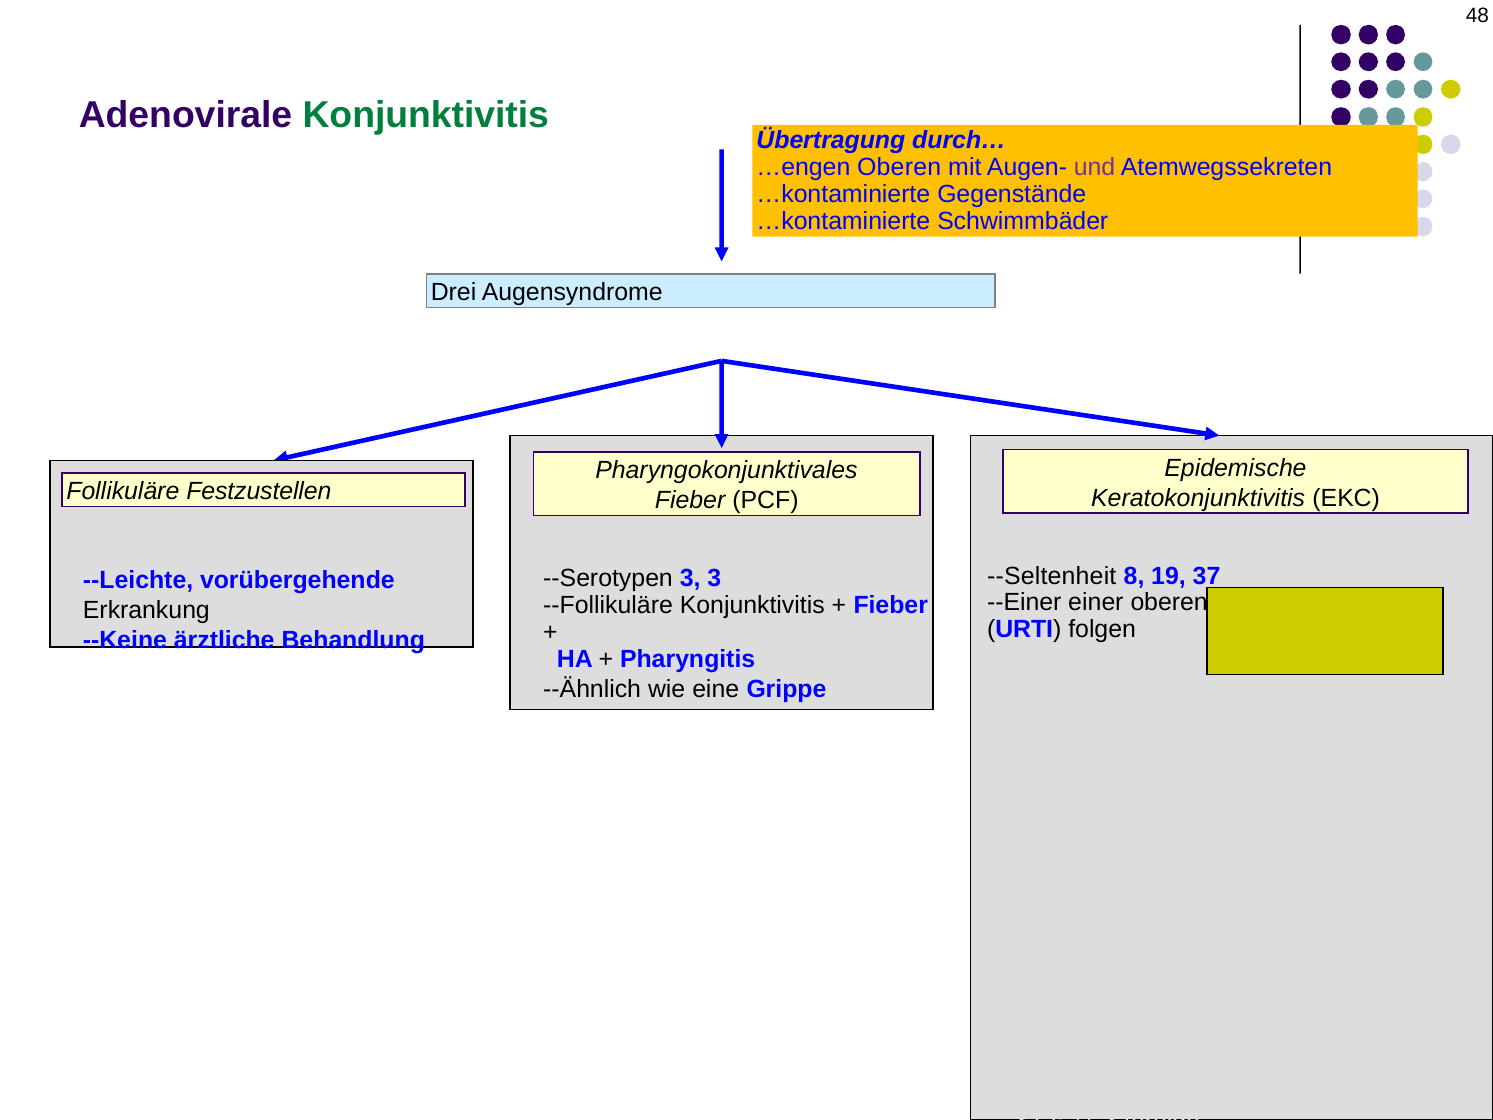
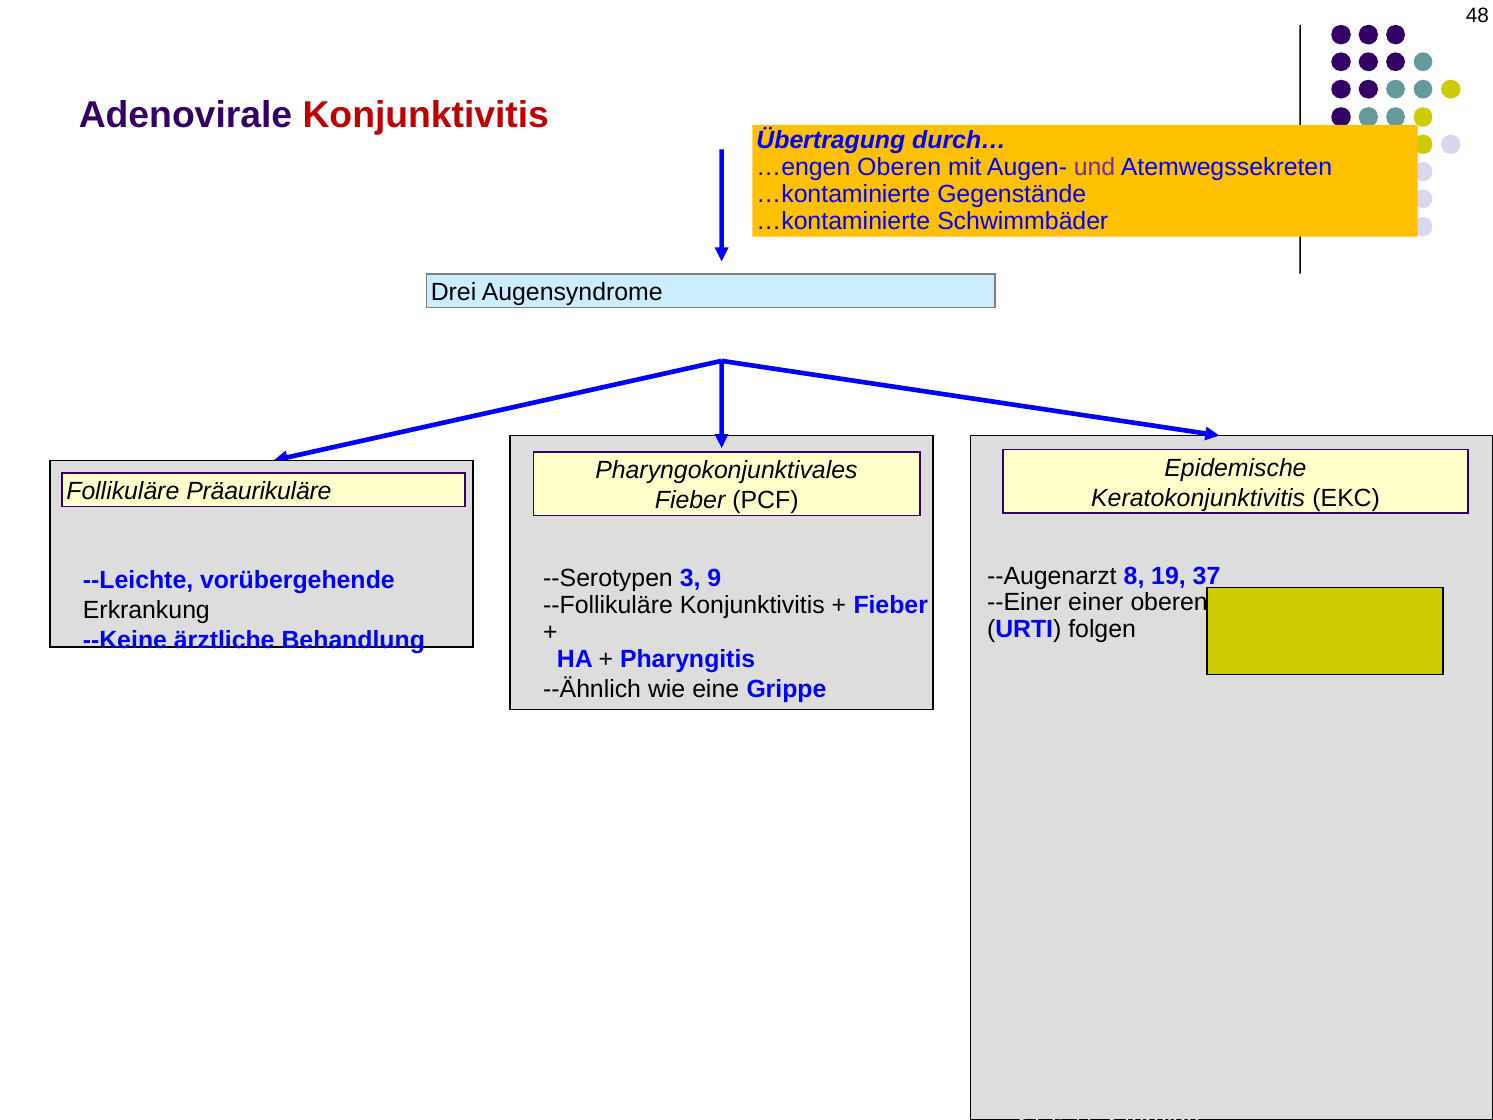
Konjunktivitis at (426, 115) colour: green -> red
Festzustellen: Festzustellen -> Präaurikuläre
--Seltenheit: --Seltenheit -> --Augenarzt
3 3: 3 -> 9
